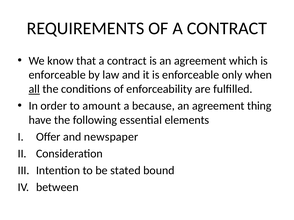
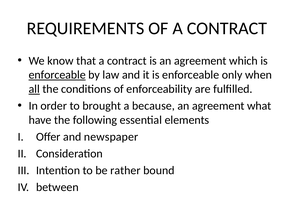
enforceable at (57, 75) underline: none -> present
amount: amount -> brought
thing: thing -> what
stated: stated -> rather
